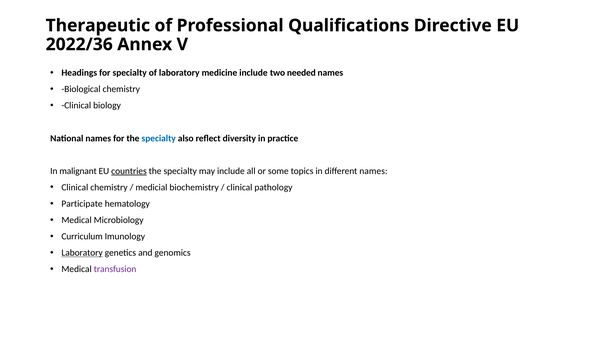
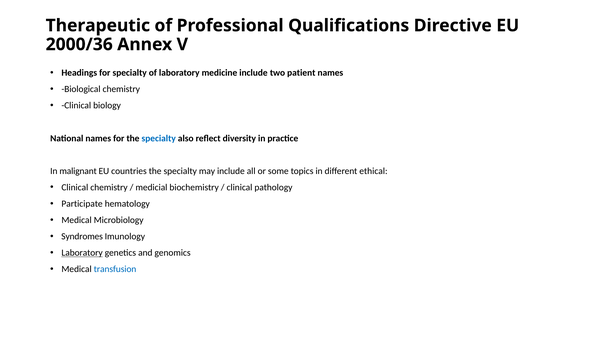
2022/36: 2022/36 -> 2000/36
needed: needed -> patient
countries underline: present -> none
different names: names -> ethical
Curriculum: Curriculum -> Syndromes
transfusion colour: purple -> blue
